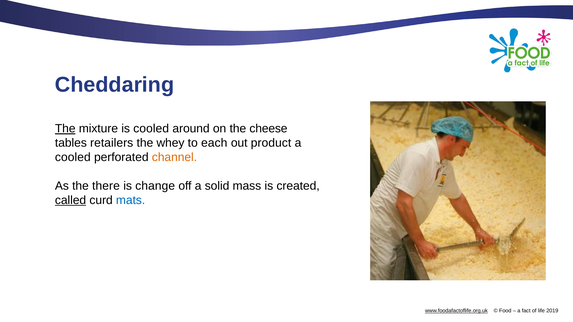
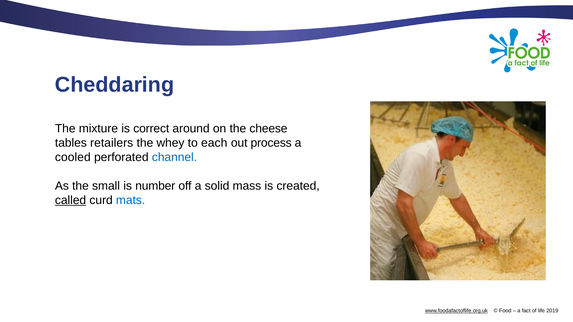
The at (65, 129) underline: present -> none
is cooled: cooled -> correct
product: product -> process
channel colour: orange -> blue
there: there -> small
change: change -> number
